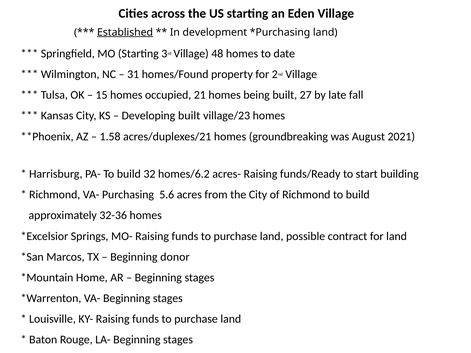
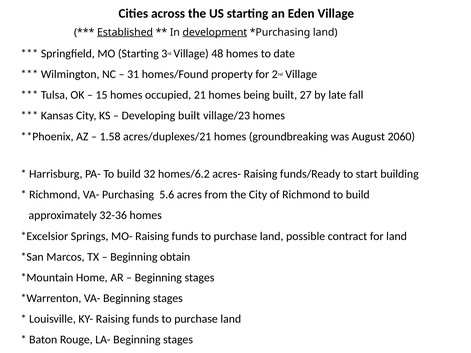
development underline: none -> present
2021: 2021 -> 2060
donor: donor -> obtain
